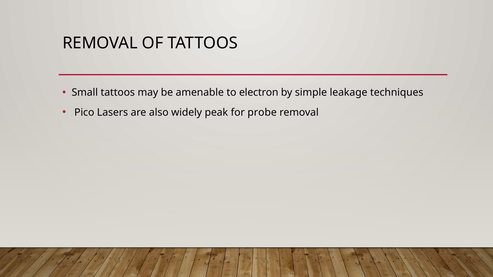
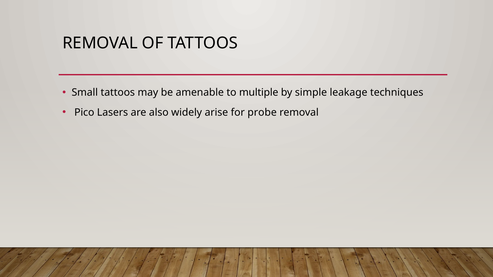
electron: electron -> multiple
peak: peak -> arise
